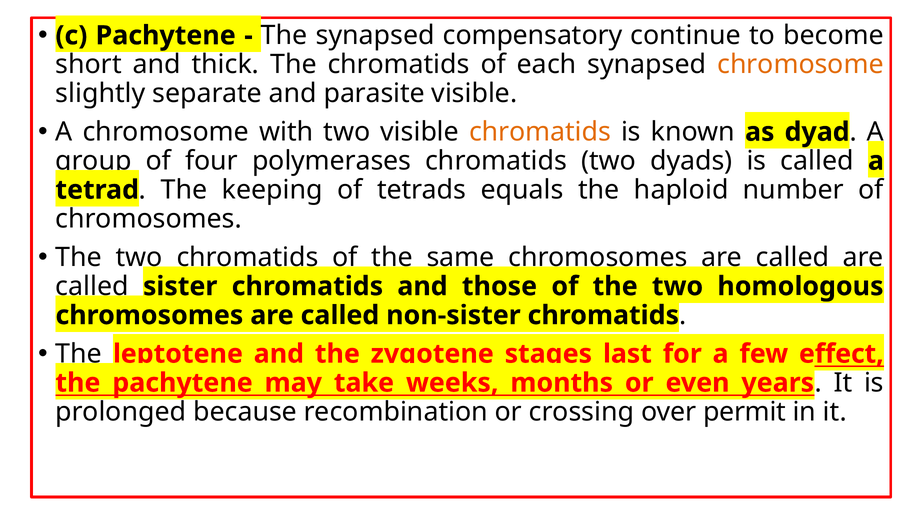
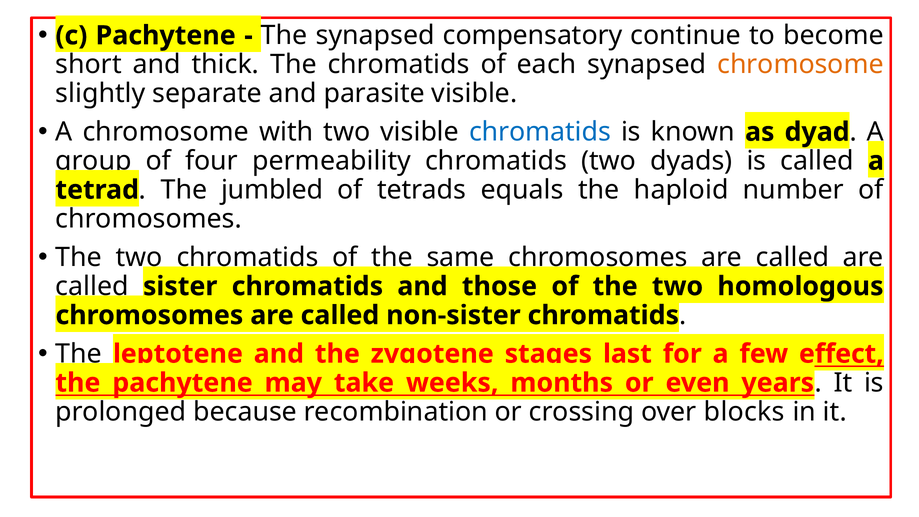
chromatids at (540, 132) colour: orange -> blue
polymerases: polymerases -> permeability
keeping: keeping -> jumbled
permit: permit -> blocks
